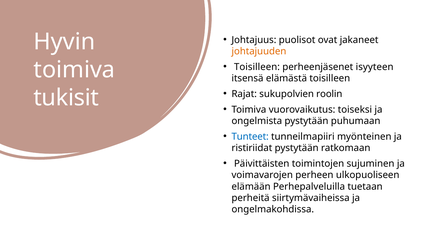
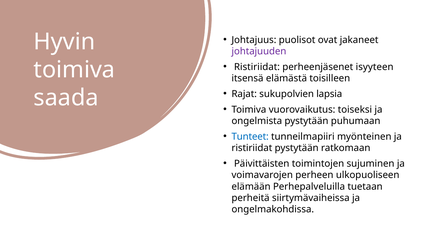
johtajuuden colour: orange -> purple
Toisilleen at (257, 67): Toisilleen -> Ristiriidat
roolin: roolin -> lapsia
tukisit: tukisit -> saada
